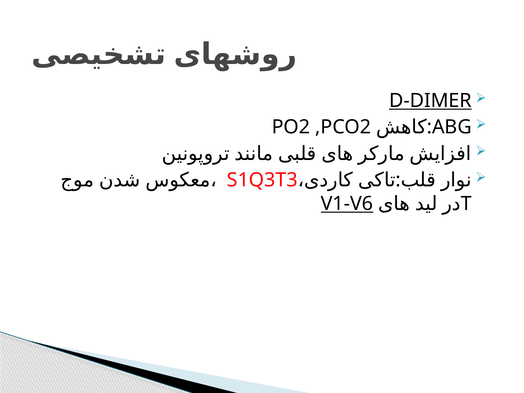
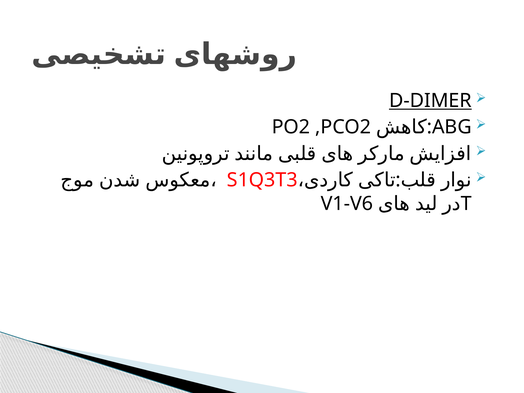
V1-V6 underline: present -> none
